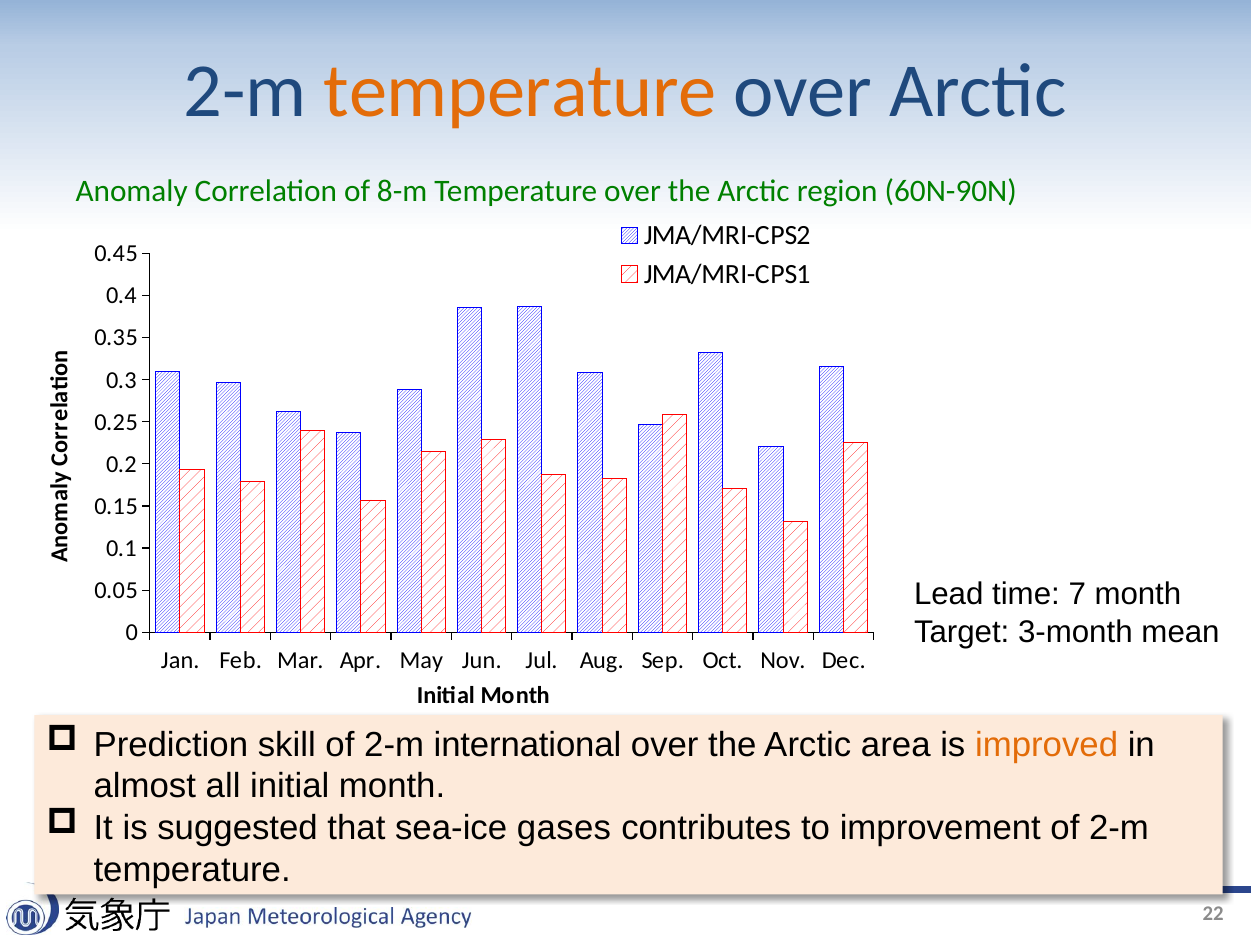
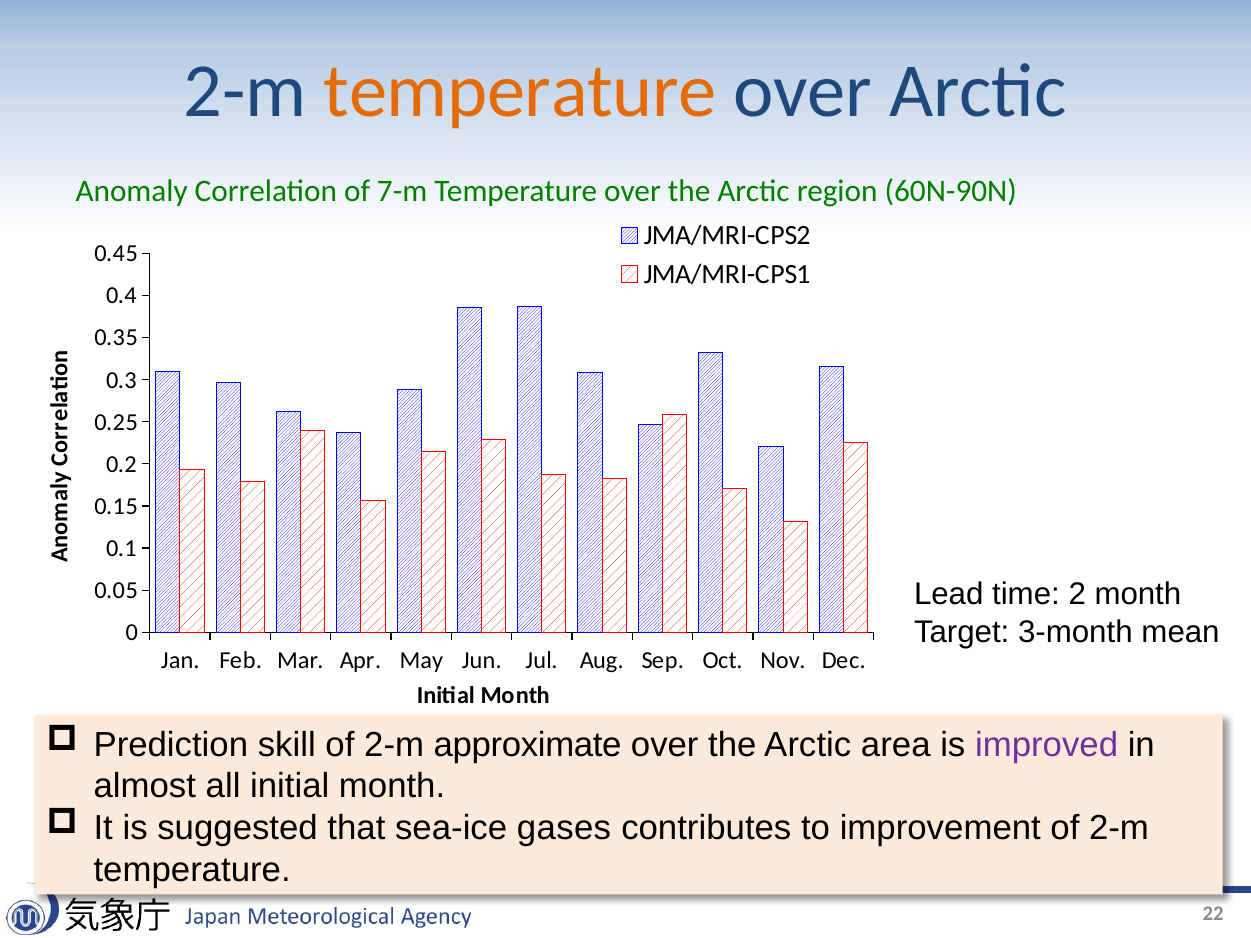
8-m: 8-m -> 7-m
7: 7 -> 2
international: international -> approximate
improved colour: orange -> purple
